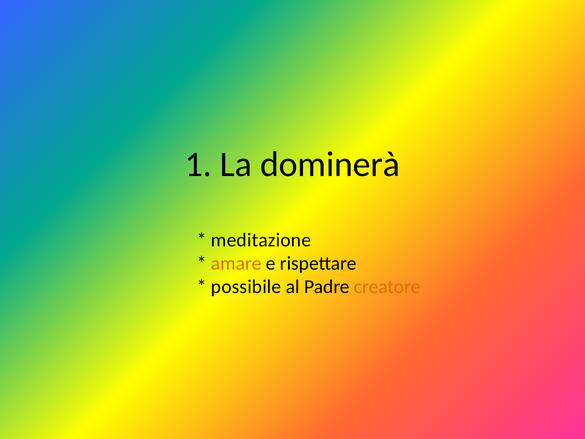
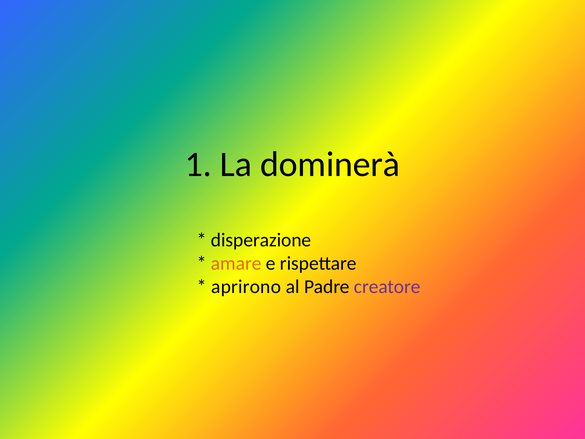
meditazione: meditazione -> disperazione
possibile: possibile -> aprirono
creatore colour: orange -> purple
